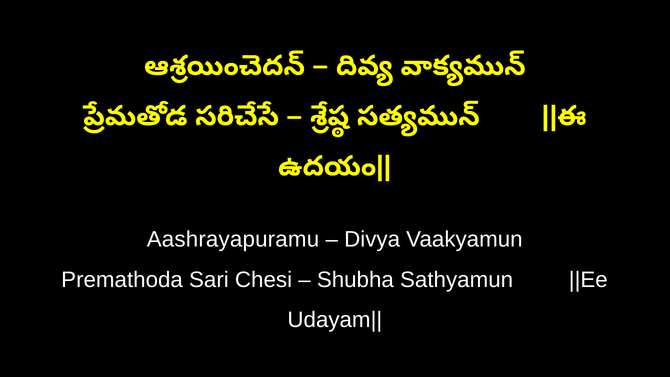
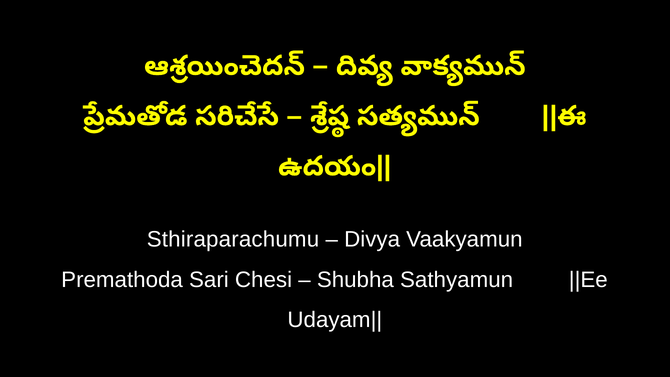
Aashrayapuramu: Aashrayapuramu -> Sthiraparachumu
